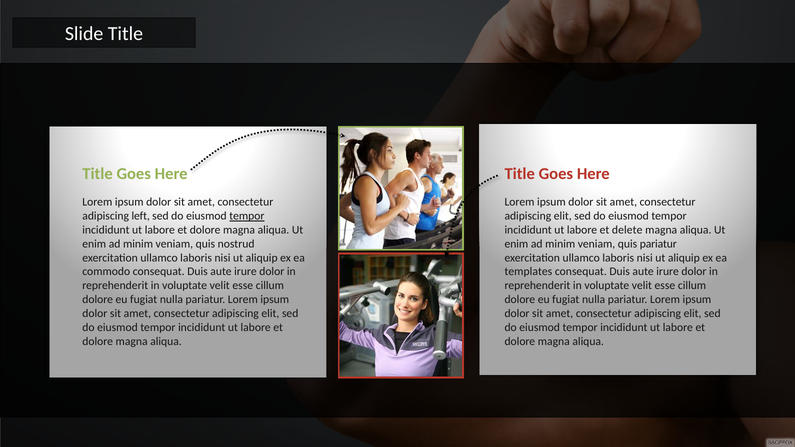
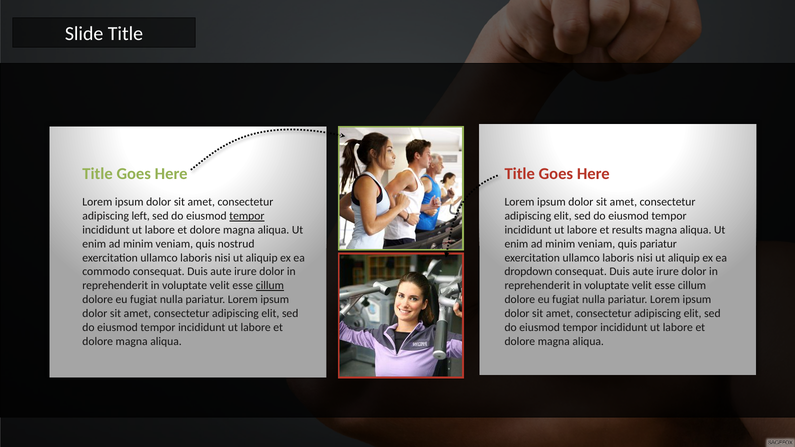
delete: delete -> results
templates: templates -> dropdown
cillum at (270, 286) underline: none -> present
